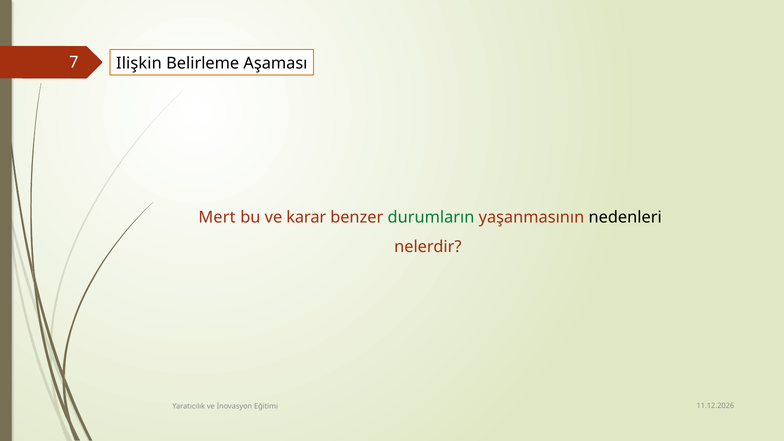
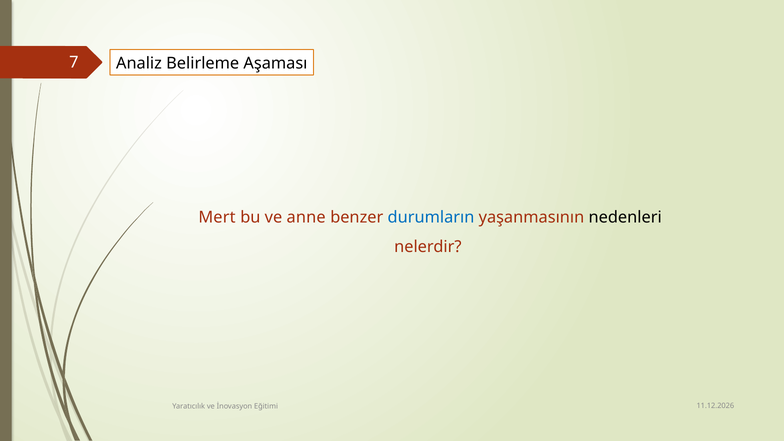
Ilişkin: Ilişkin -> Analiz
karar: karar -> anne
durumların colour: green -> blue
